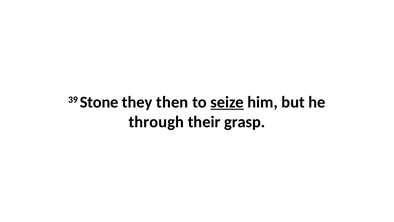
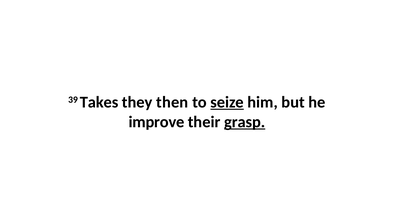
Stone: Stone -> Takes
through: through -> improve
grasp underline: none -> present
